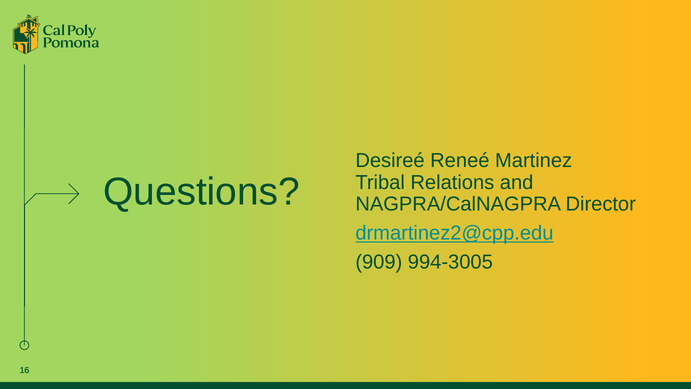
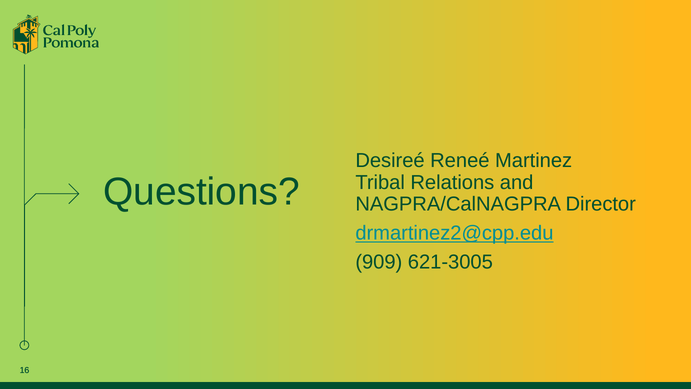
994-3005: 994-3005 -> 621-3005
